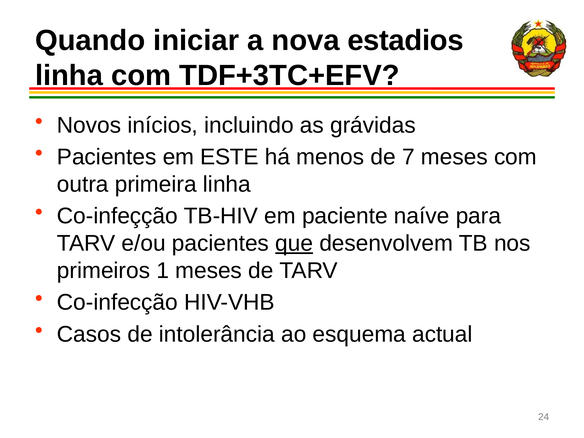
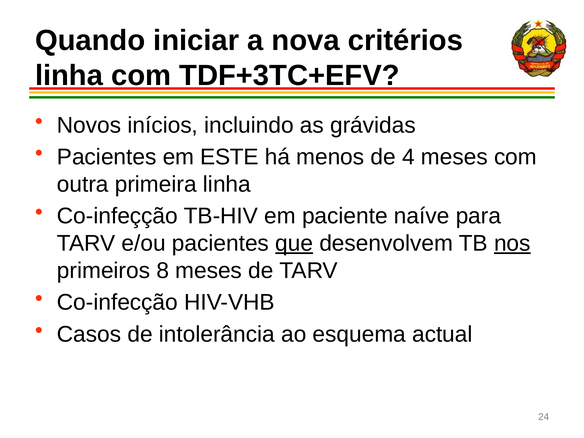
estadios: estadios -> critérios
7: 7 -> 4
nos underline: none -> present
1: 1 -> 8
